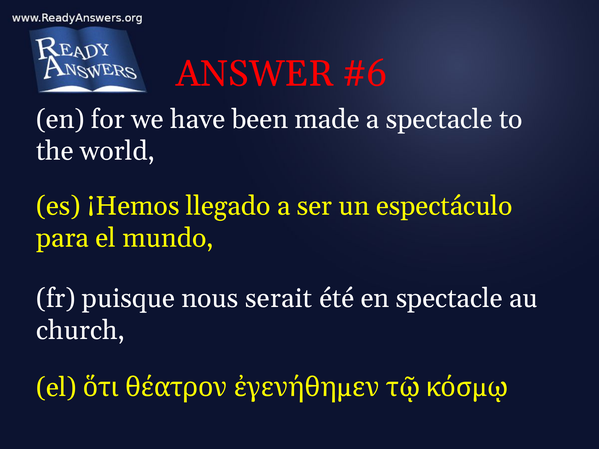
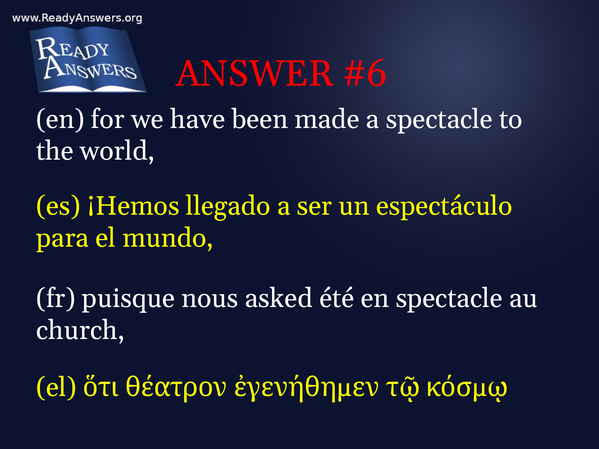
serait: serait -> asked
